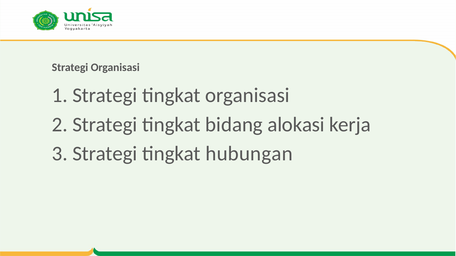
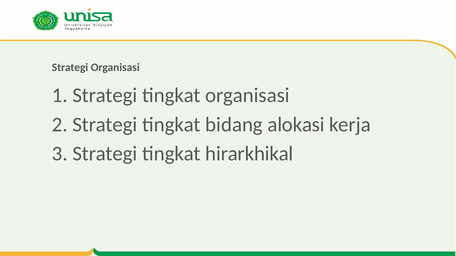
hubungan: hubungan -> hirarkhikal
